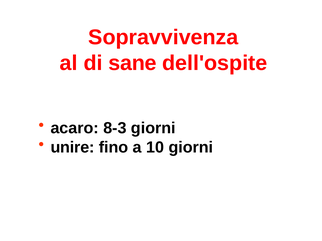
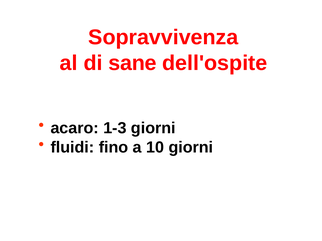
8-3: 8-3 -> 1-3
unire: unire -> fluidi
